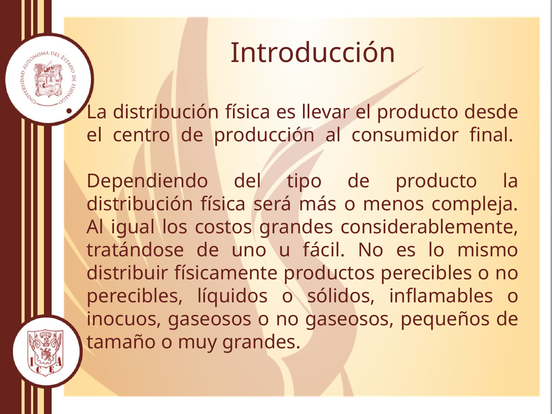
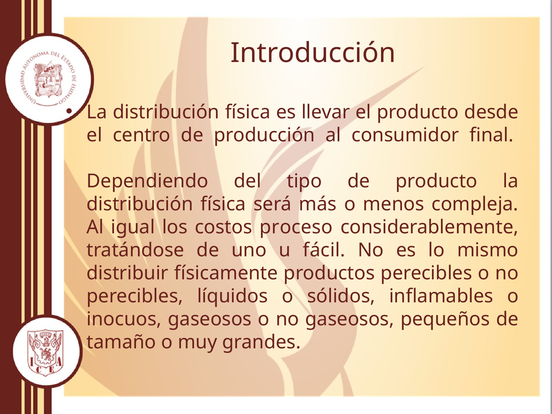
costos grandes: grandes -> proceso
